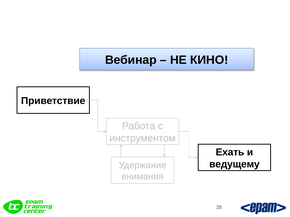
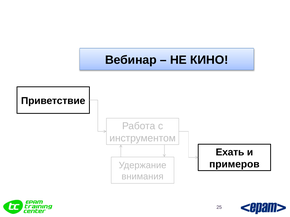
ведущему: ведущему -> примеров
